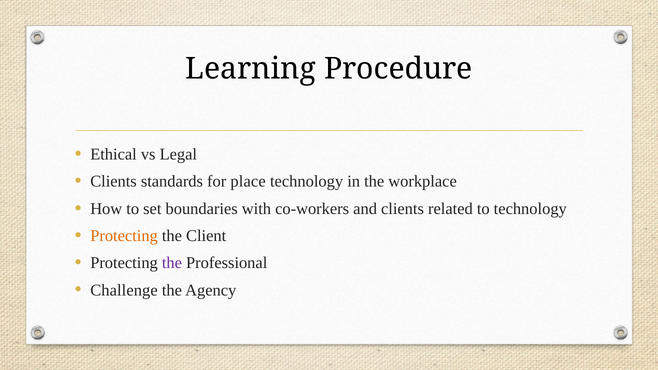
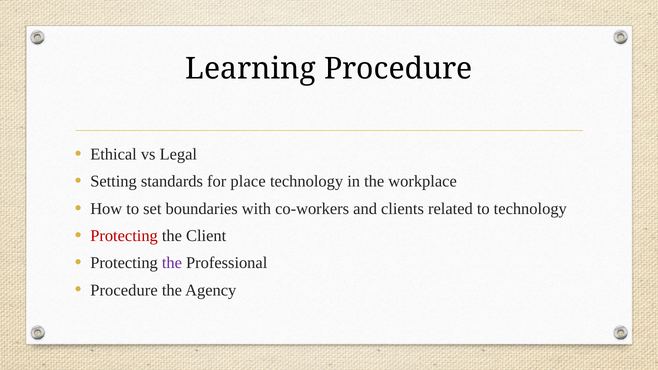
Clients at (114, 182): Clients -> Setting
Protecting at (124, 236) colour: orange -> red
Challenge at (124, 290): Challenge -> Procedure
